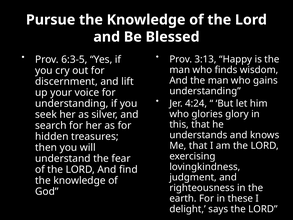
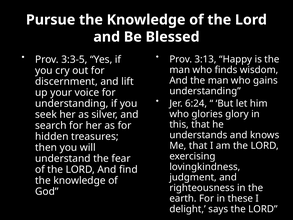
6:3-5: 6:3-5 -> 3:3-5
4:24: 4:24 -> 6:24
